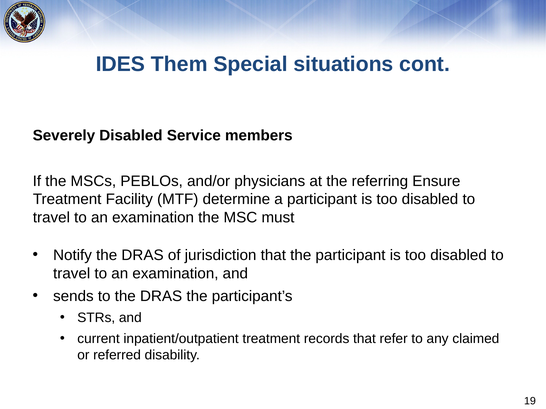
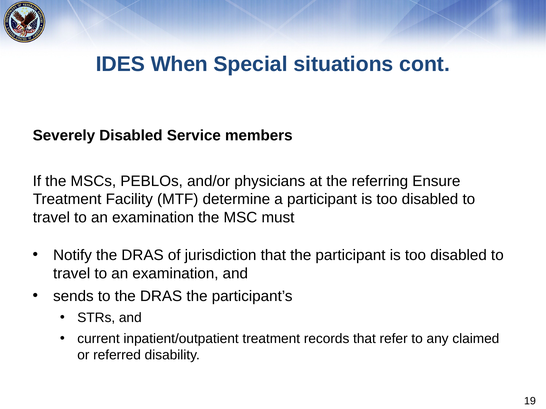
Them: Them -> When
